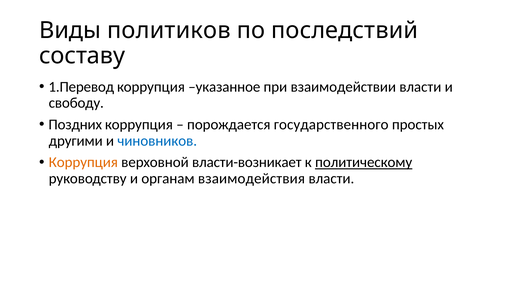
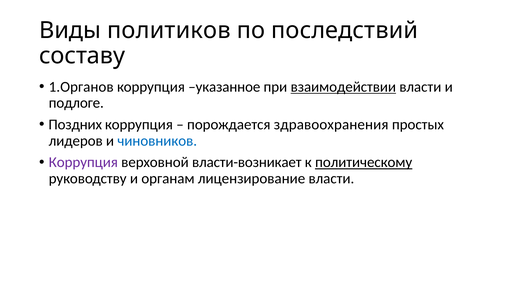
1.Перевод: 1.Перевод -> 1.Органов
взаимодействии underline: none -> present
свободу: свободу -> подлоге
государственного: государственного -> здравоохранения
другими: другими -> лидеров
Коррупция at (83, 162) colour: orange -> purple
взаимодействия: взаимодействия -> лицензирование
